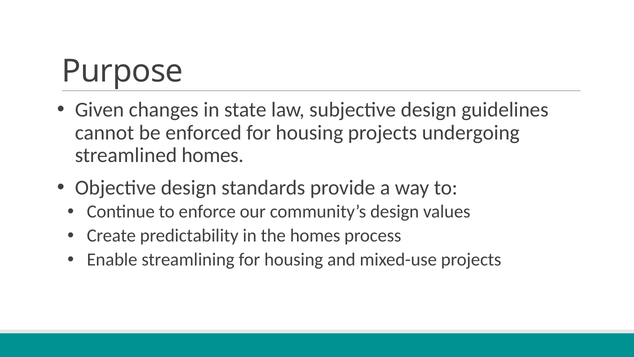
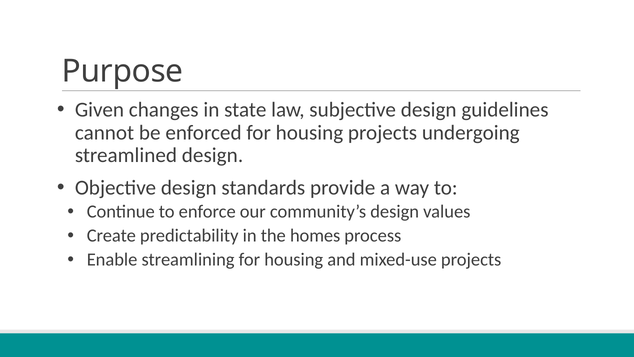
streamlined homes: homes -> design
